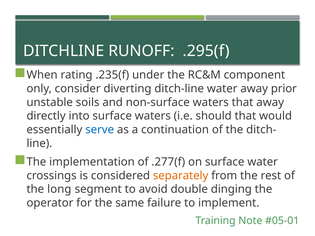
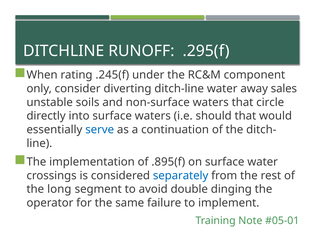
.235(f: .235(f -> .245(f
prior: prior -> sales
that away: away -> circle
.277(f: .277(f -> .895(f
separately colour: orange -> blue
